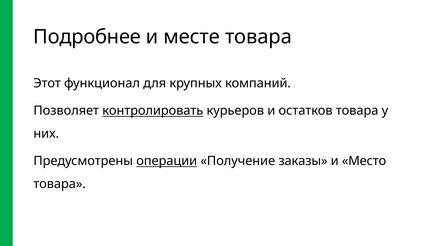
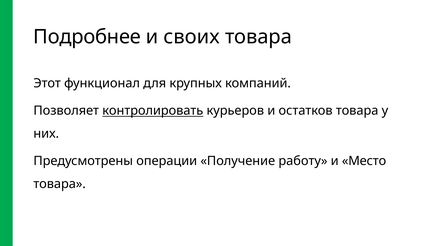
месте: месте -> своих
операции underline: present -> none
заказы: заказы -> работу
